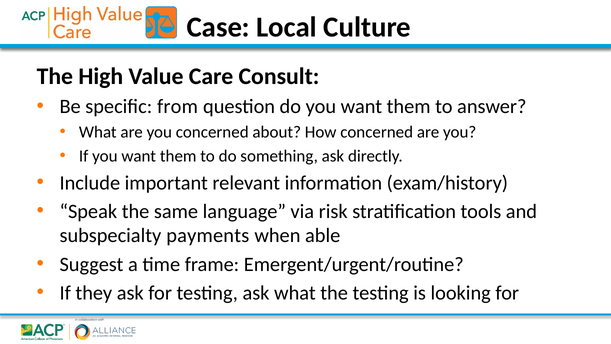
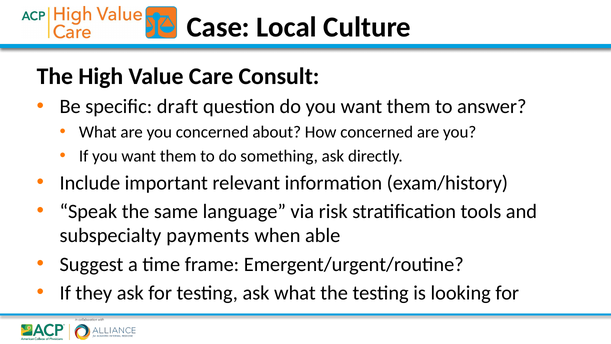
from: from -> draft
